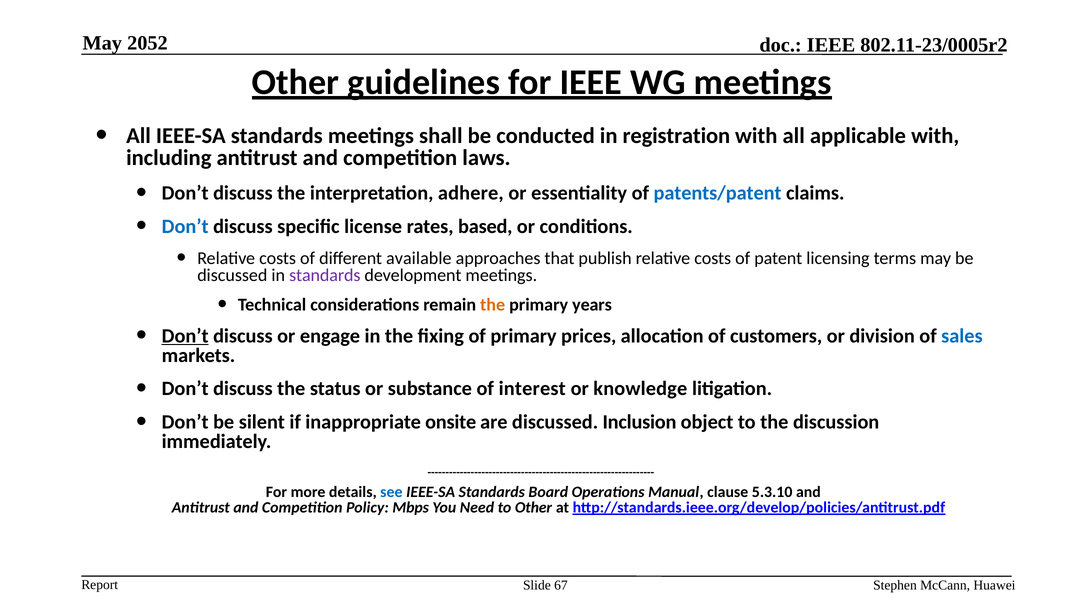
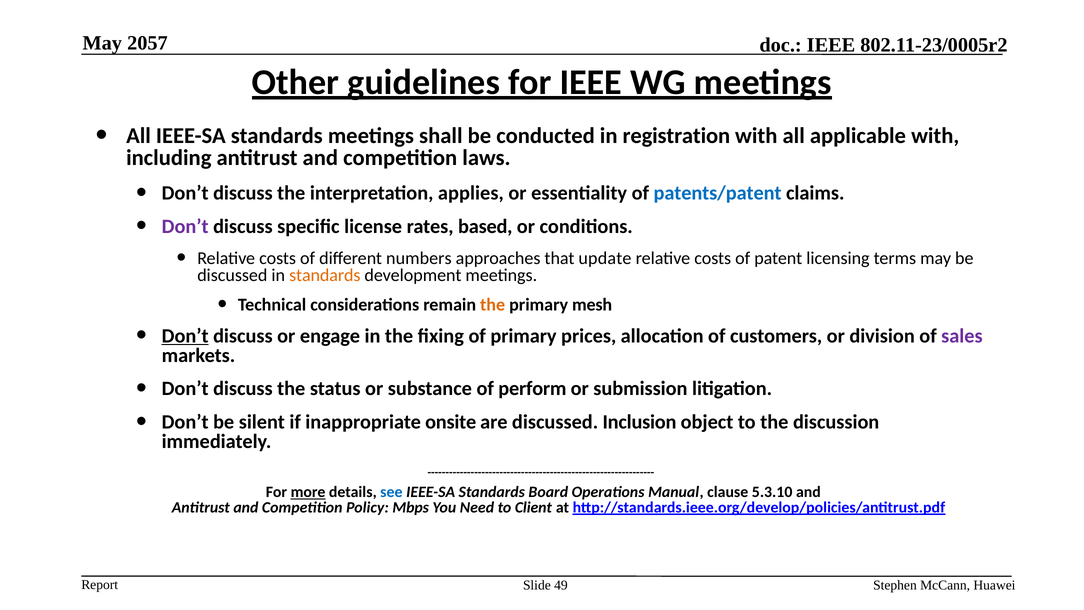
2052: 2052 -> 2057
adhere: adhere -> applies
Don’t at (185, 226) colour: blue -> purple
available: available -> numbers
publish: publish -> update
standards at (325, 275) colour: purple -> orange
years: years -> mesh
sales colour: blue -> purple
interest: interest -> perform
knowledge: knowledge -> submission
more underline: none -> present
to Other: Other -> Client
67: 67 -> 49
